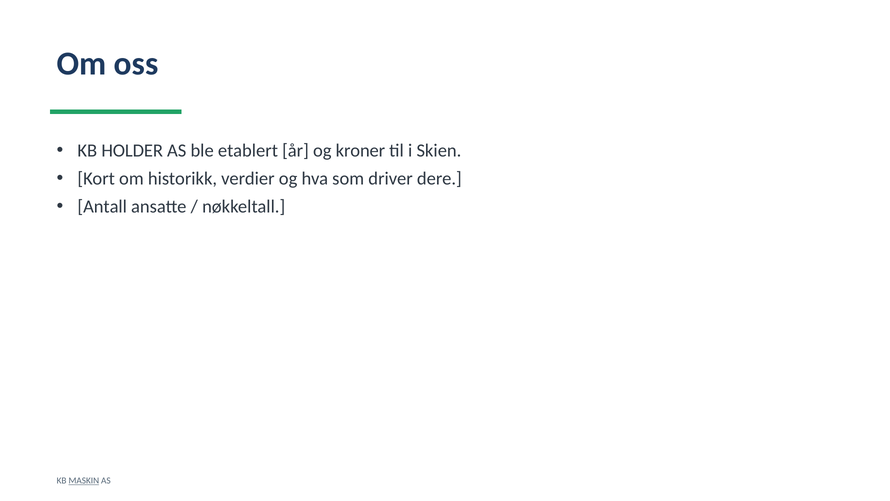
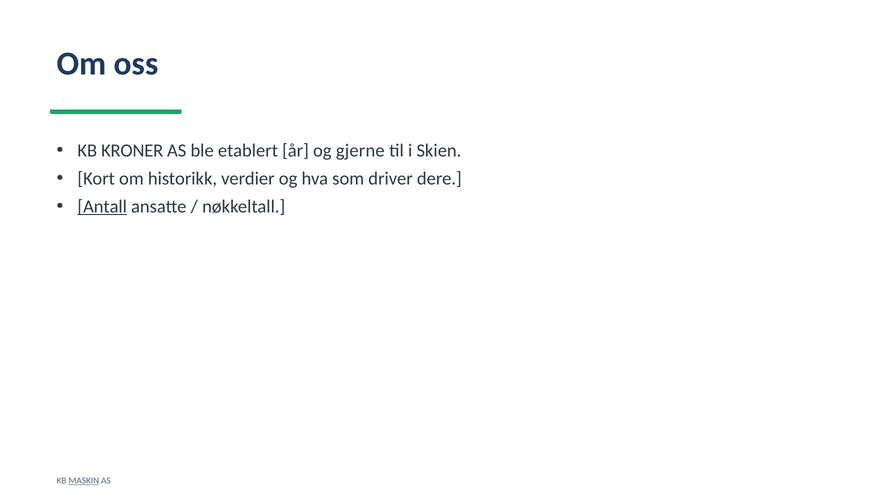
HOLDER: HOLDER -> KRONER
kroner: kroner -> gjerne
Antall underline: none -> present
